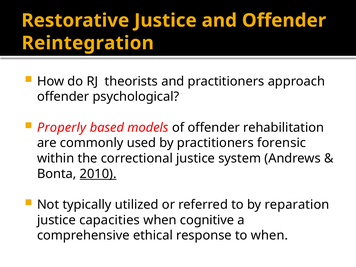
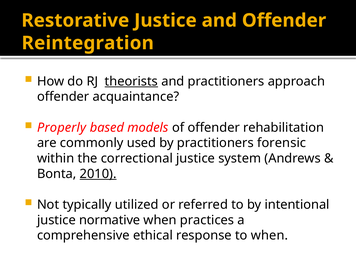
theorists underline: none -> present
psychological: psychological -> acquaintance
reparation: reparation -> intentional
capacities: capacities -> normative
cognitive: cognitive -> practices
